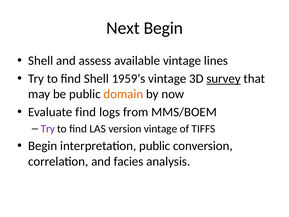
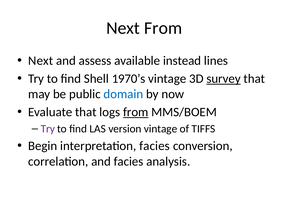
Next Begin: Begin -> From
Shell at (41, 61): Shell -> Next
available vintage: vintage -> instead
1959’s: 1959’s -> 1970’s
domain colour: orange -> blue
Evaluate find: find -> that
from at (136, 112) underline: none -> present
interpretation public: public -> facies
